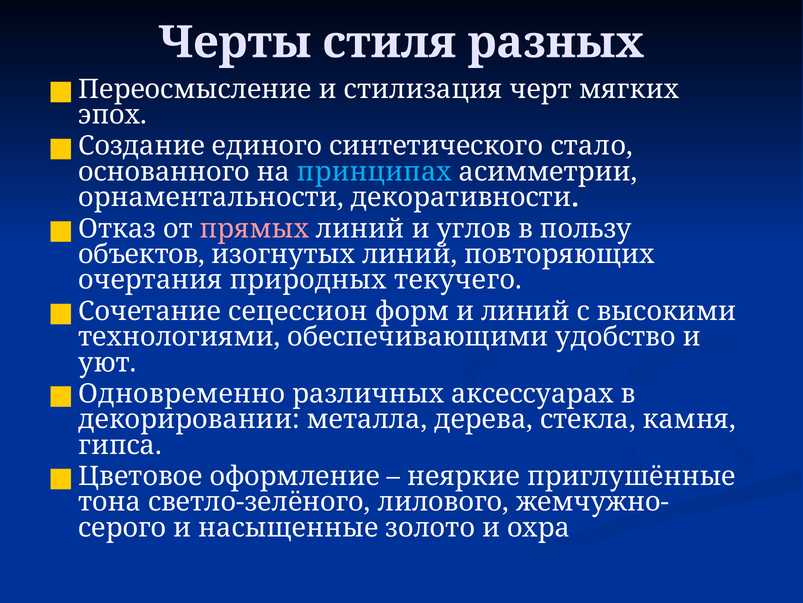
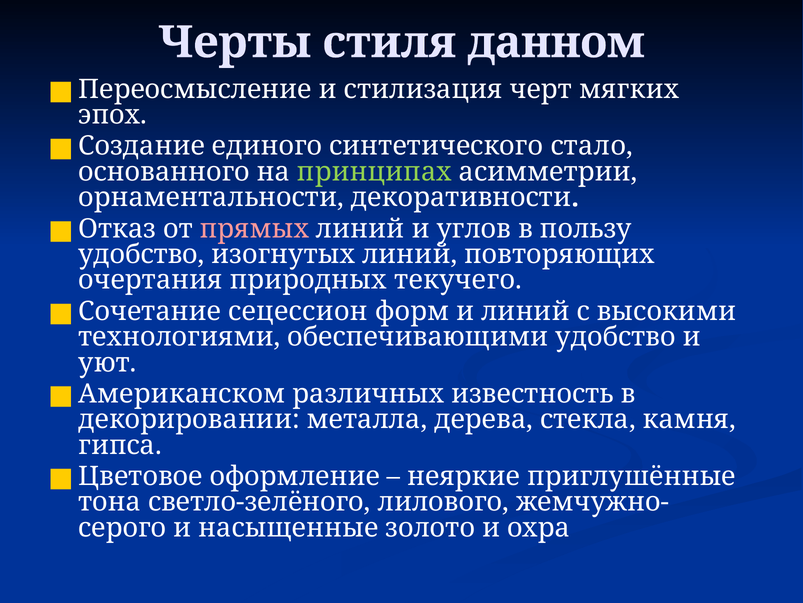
разных: разных -> данном
принципах colour: light blue -> light green
объектов at (141, 254): объектов -> удобство
Одновременно: Одновременно -> Американском
аксессуарах: аксессуарах -> известность
